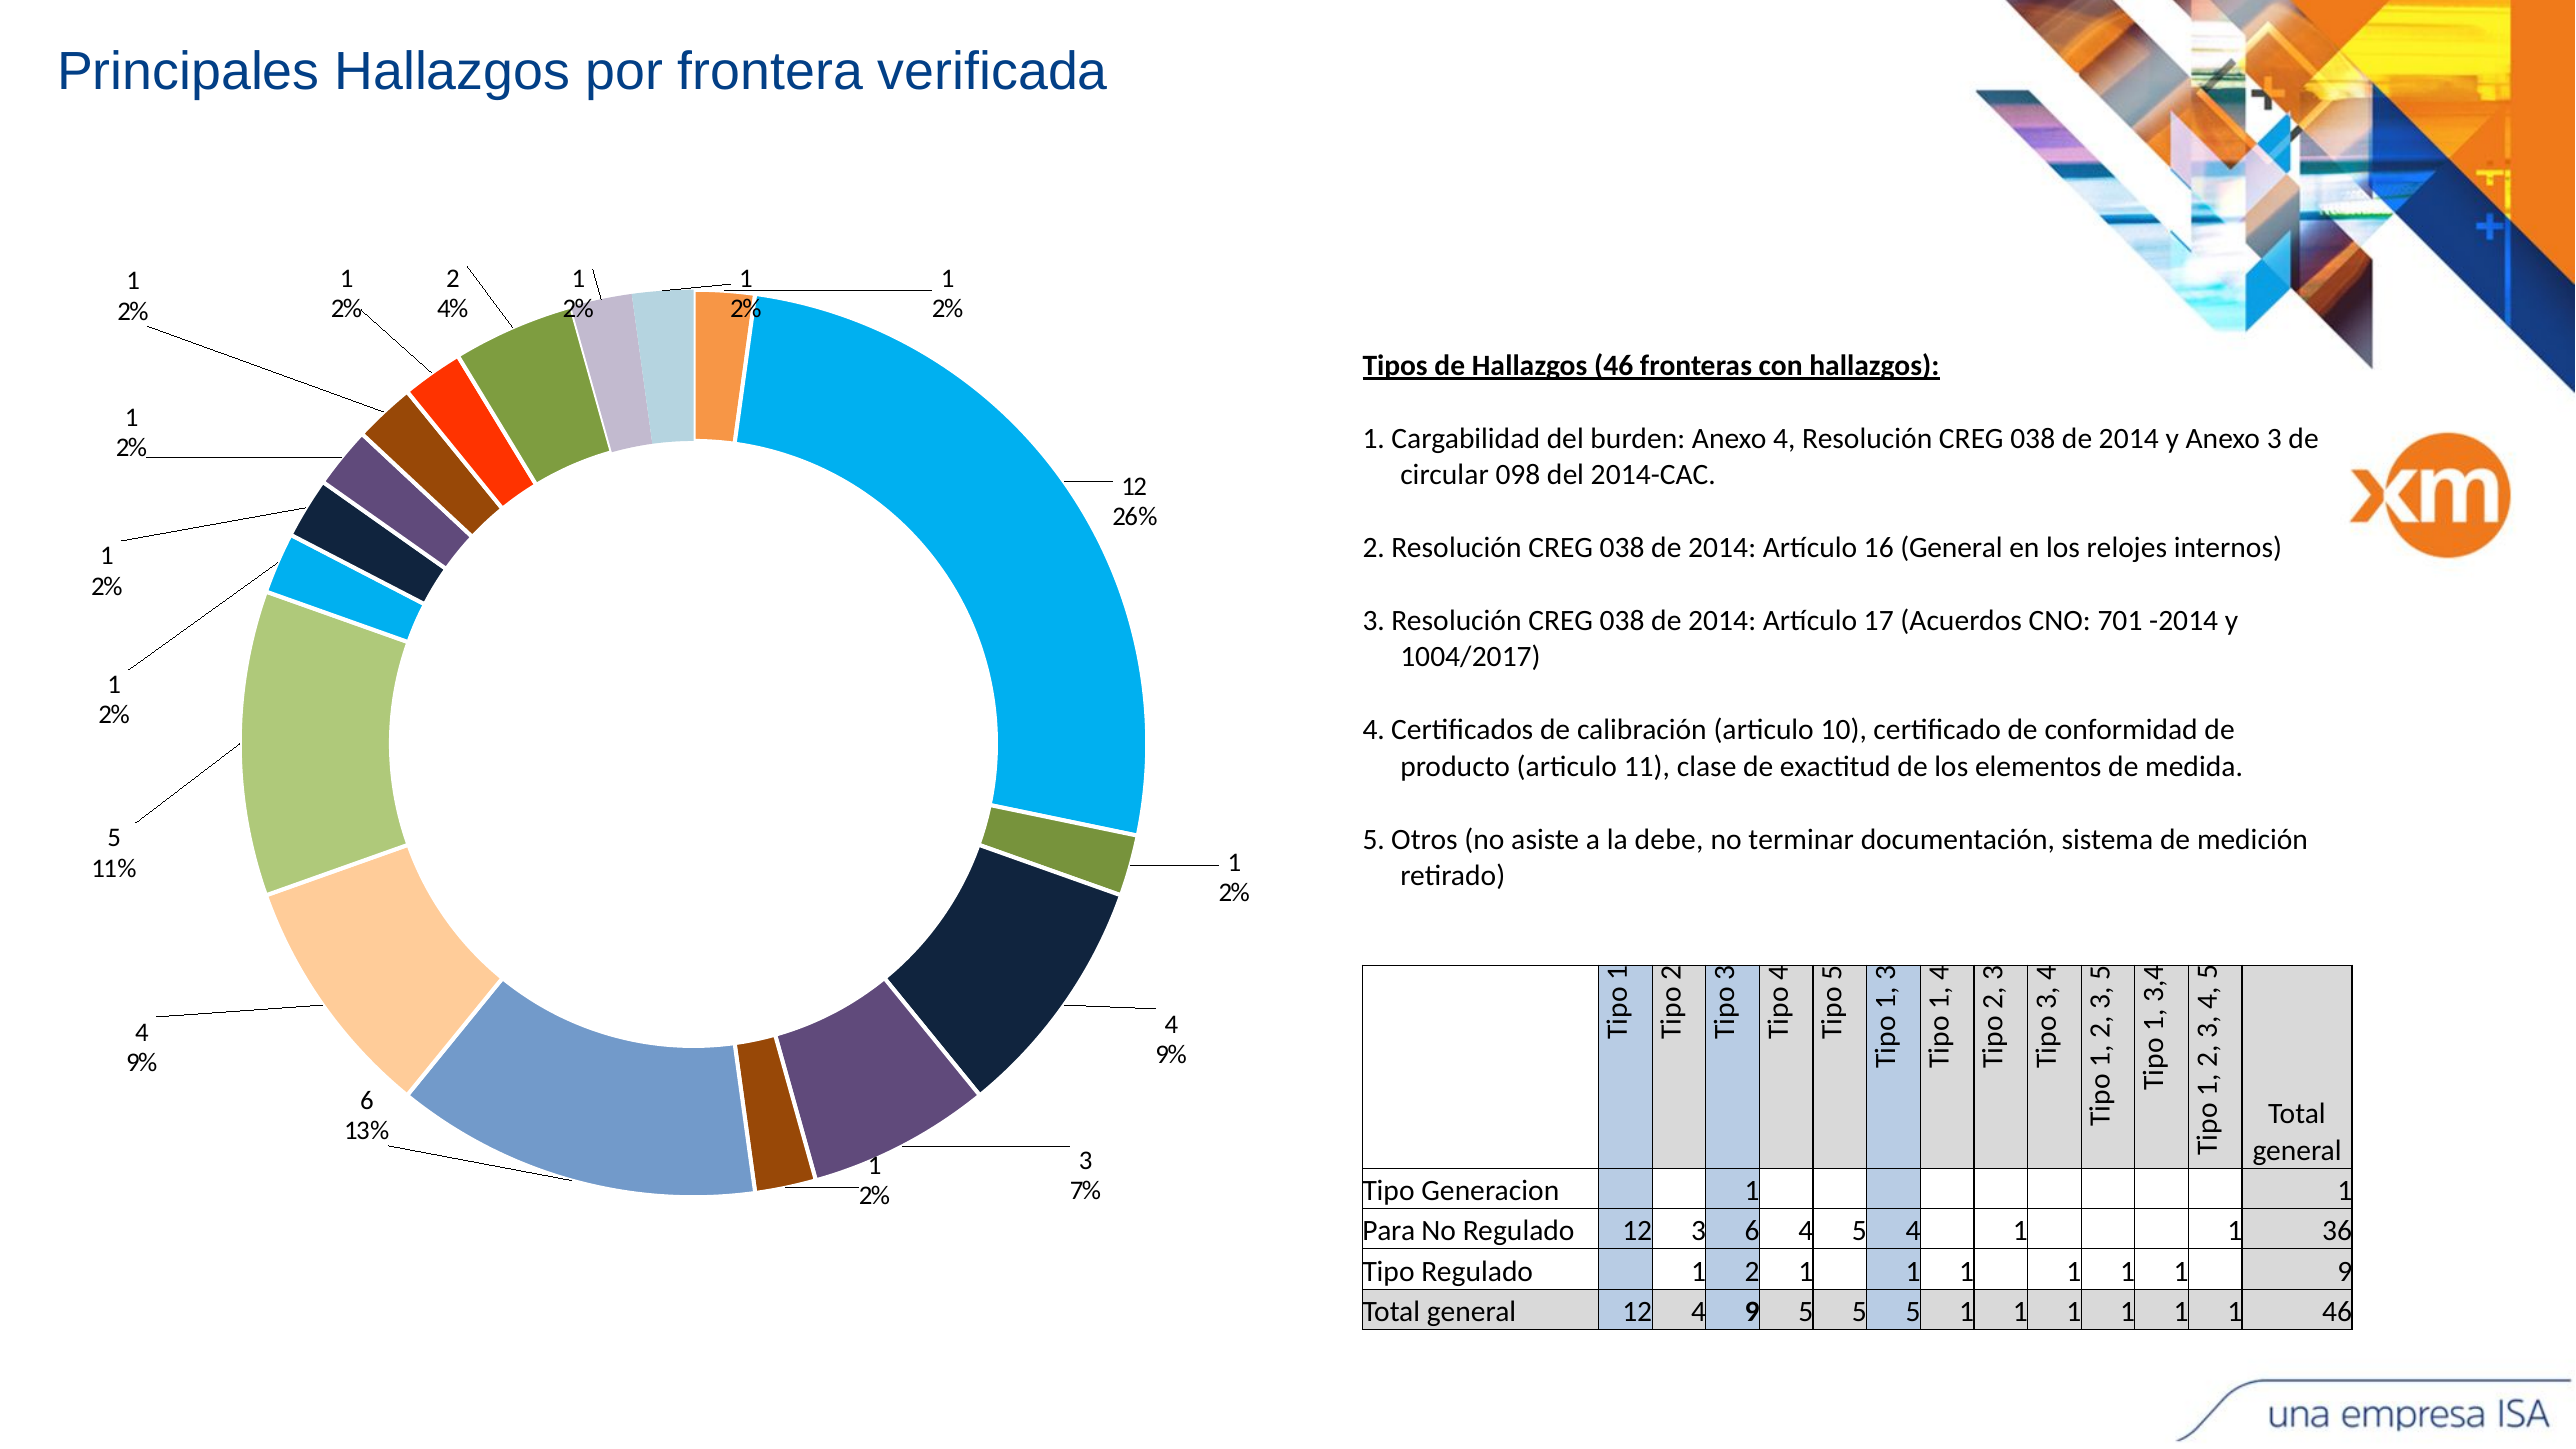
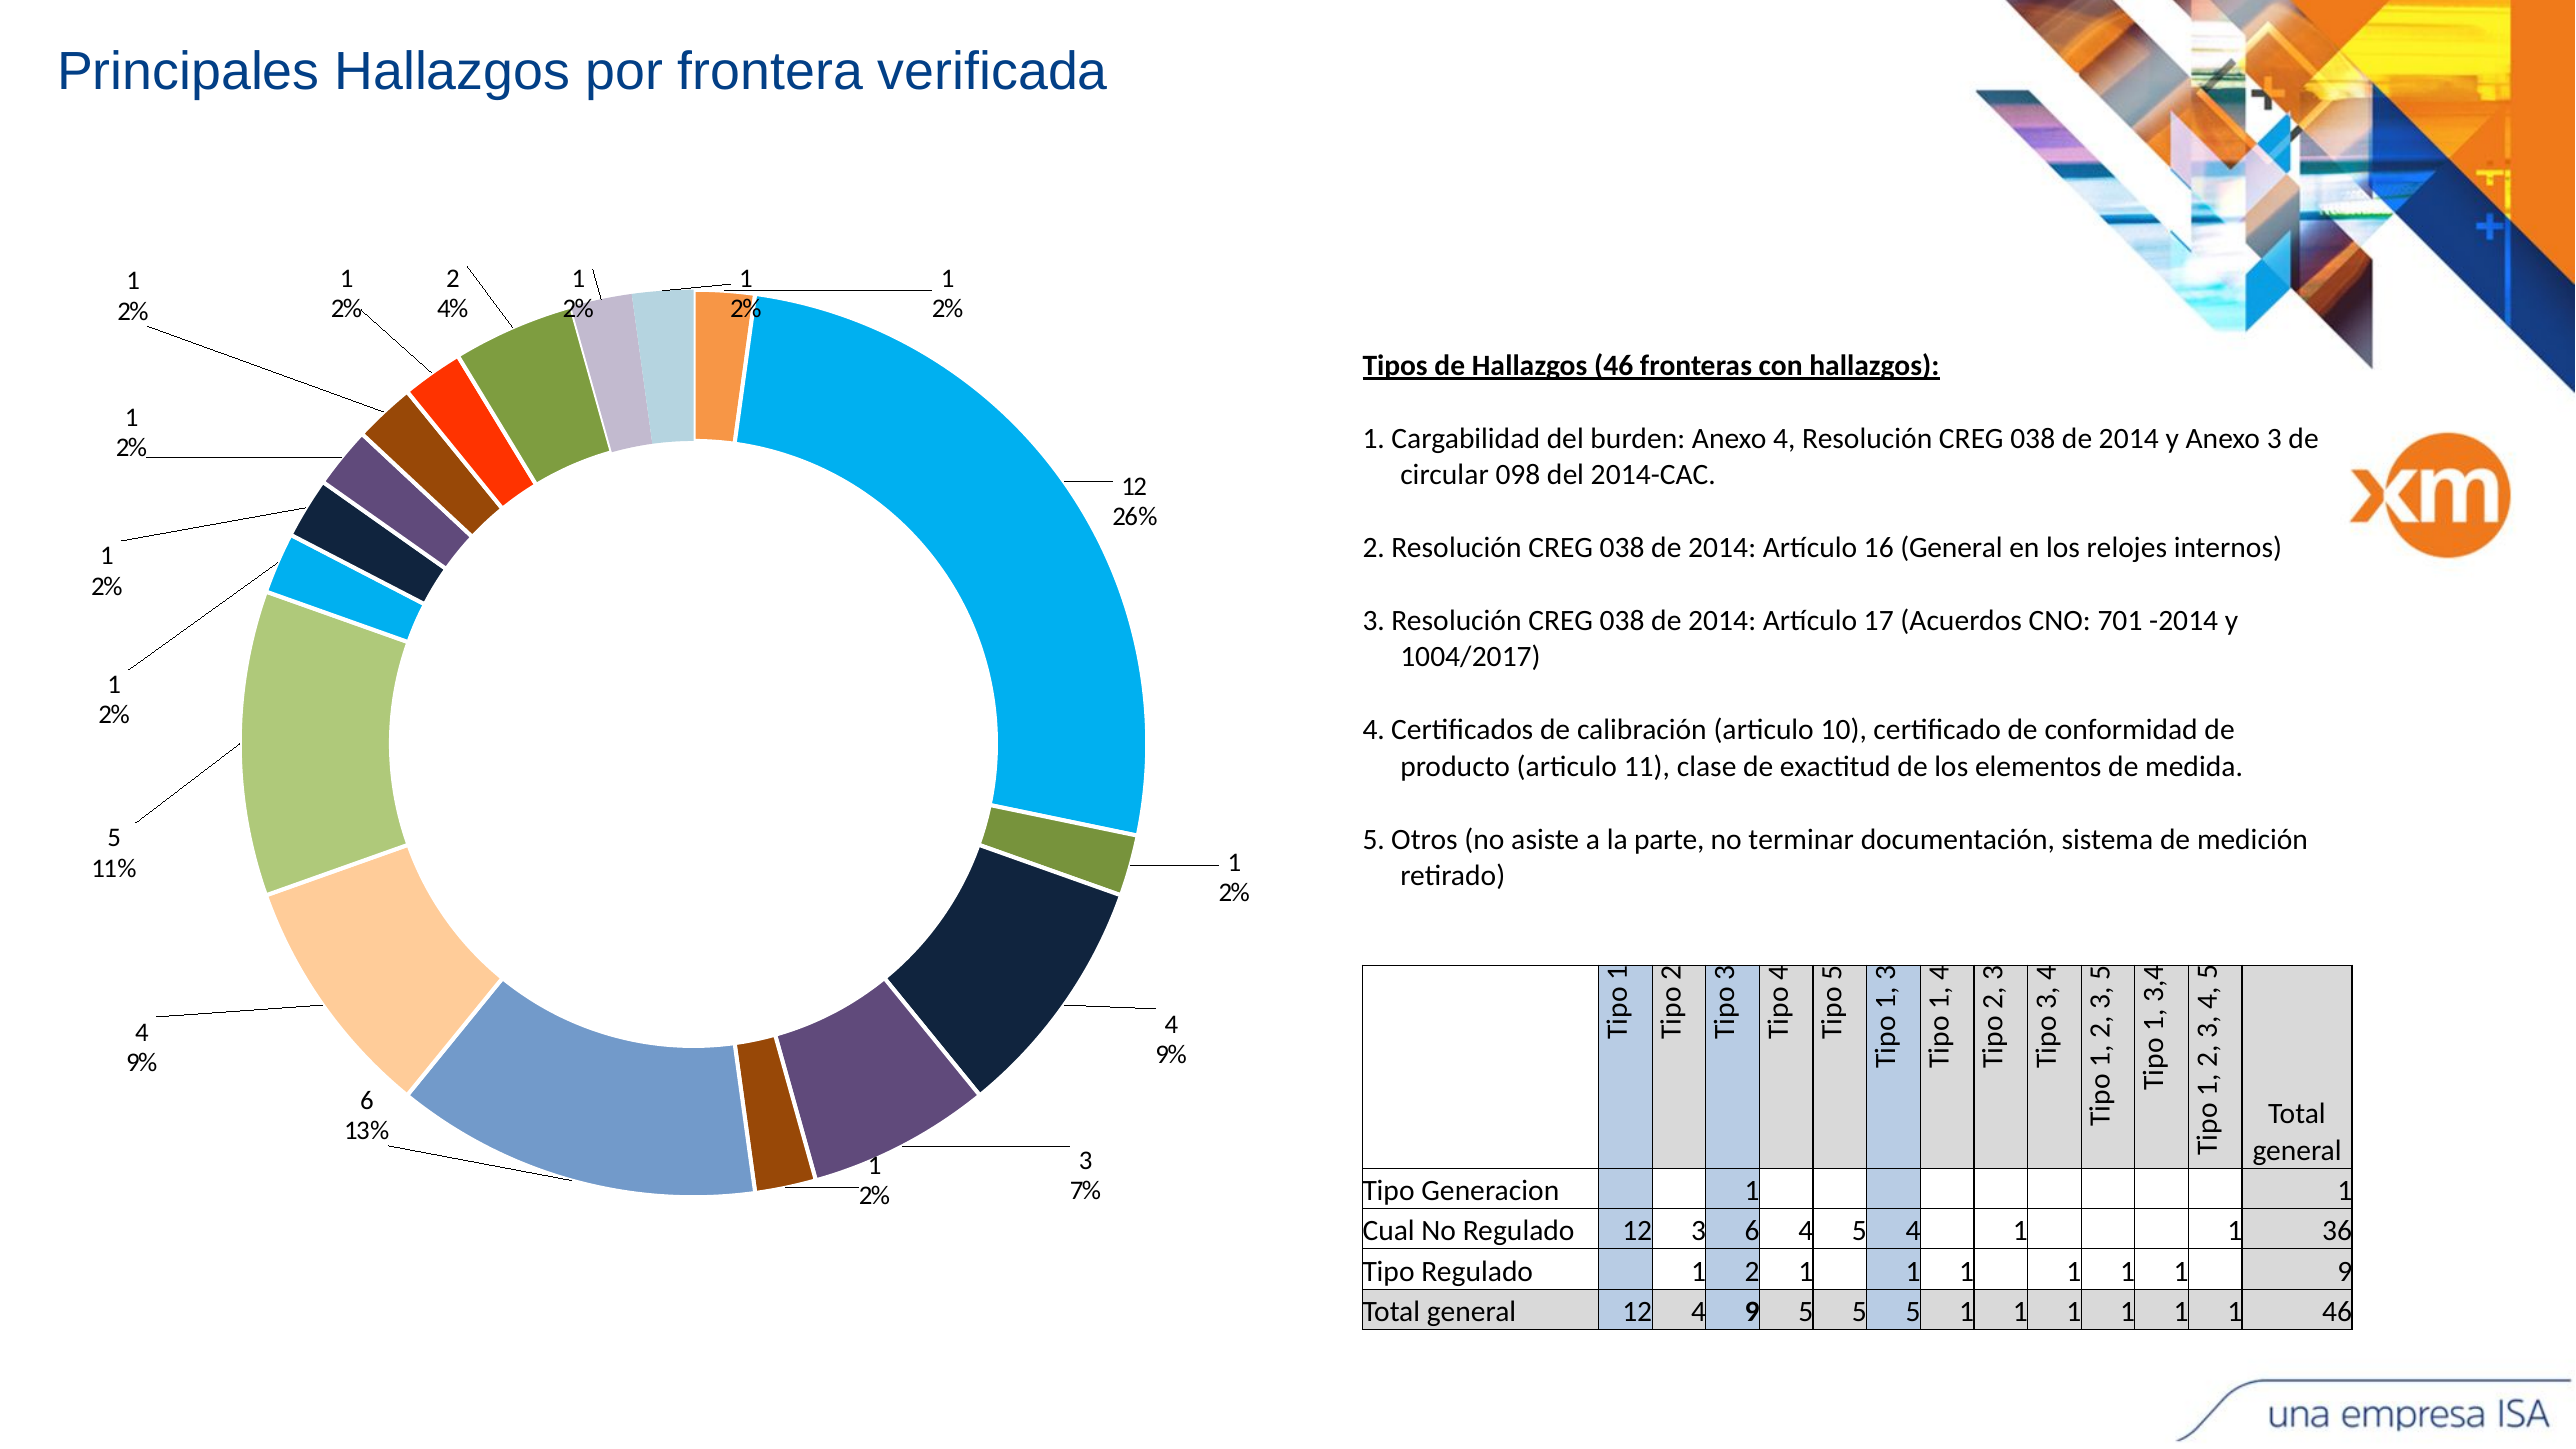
debe: debe -> parte
Para: Para -> Cual
